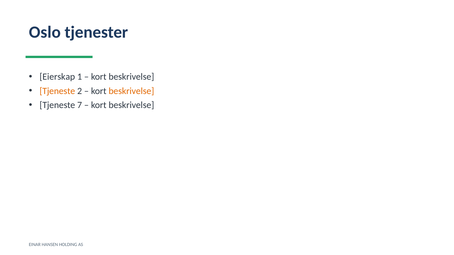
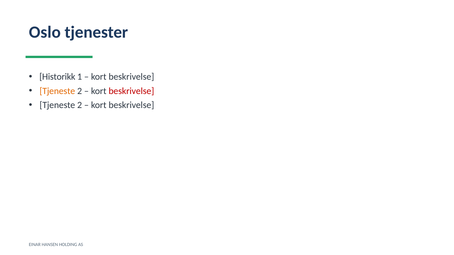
Eierskap: Eierskap -> Historikk
beskrivelse at (131, 91) colour: orange -> red
7 at (80, 105): 7 -> 2
